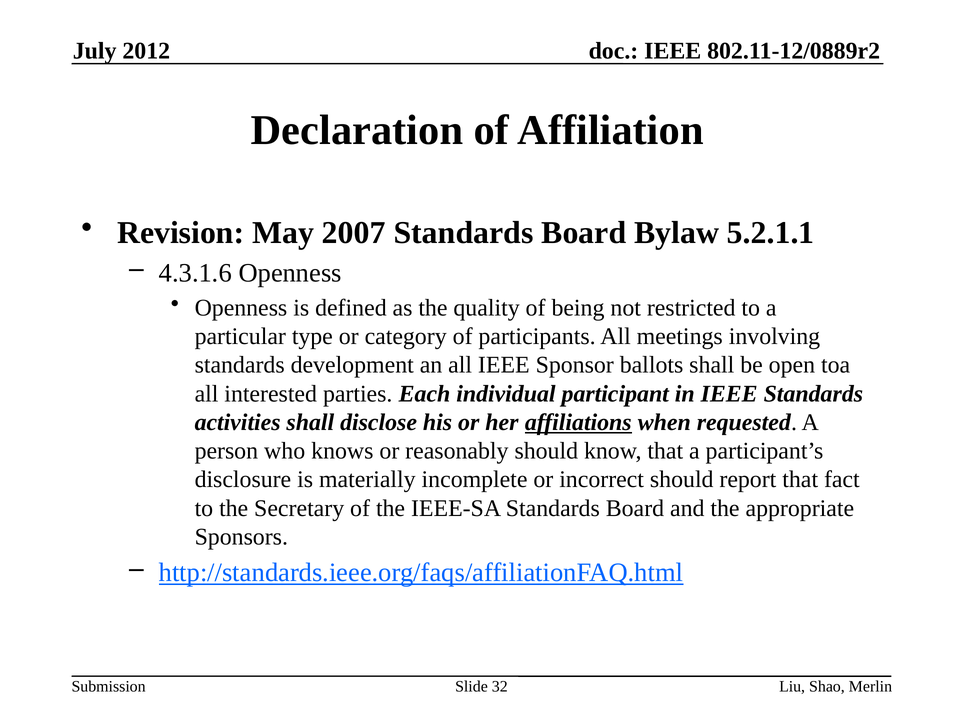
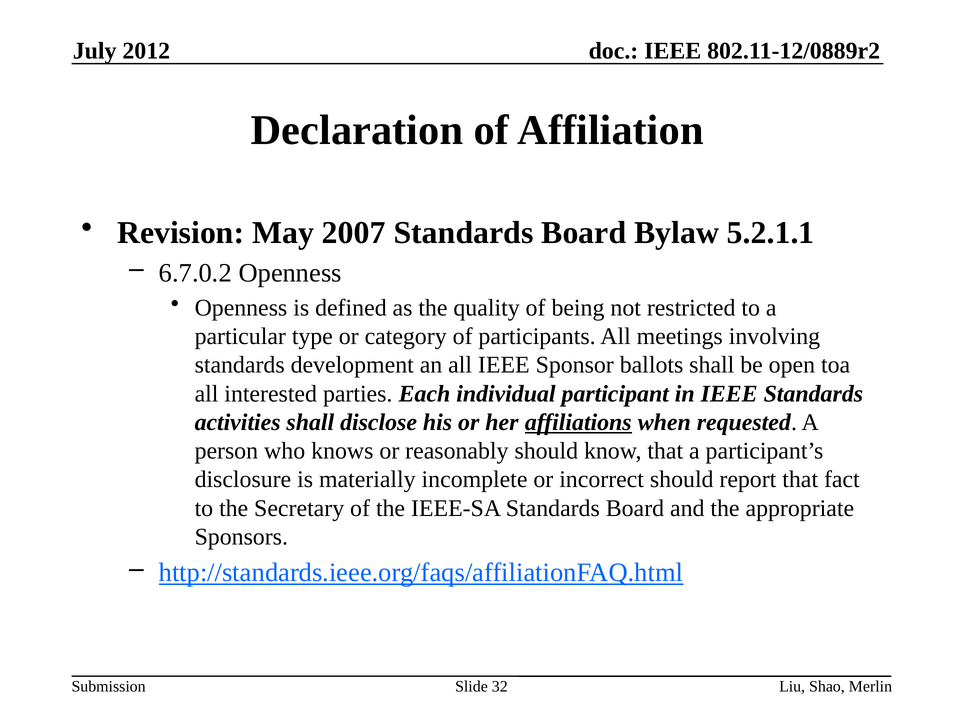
4.3.1.6: 4.3.1.6 -> 6.7.0.2
